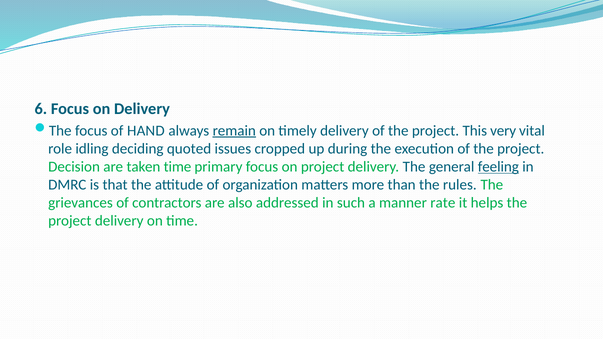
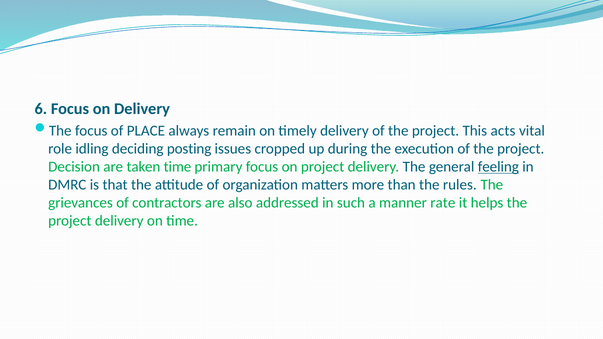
HAND: HAND -> PLACE
remain underline: present -> none
very: very -> acts
quoted: quoted -> posting
